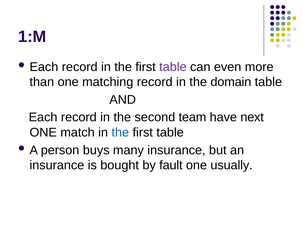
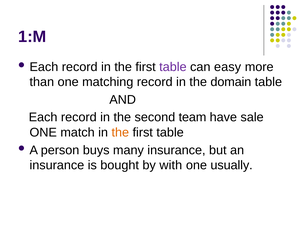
even: even -> easy
next: next -> sale
the at (120, 133) colour: blue -> orange
fault: fault -> with
